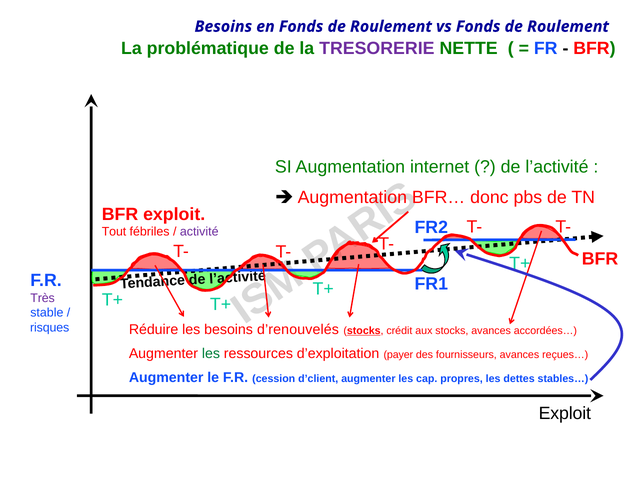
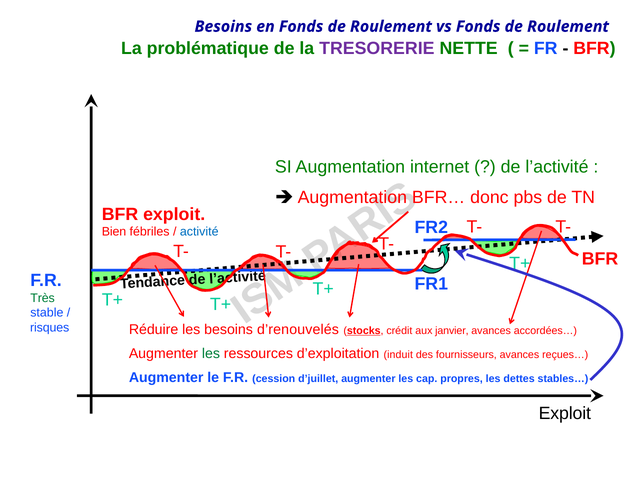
Tout: Tout -> Bien
activité colour: purple -> blue
Très colour: purple -> green
aux stocks: stocks -> janvier
payer: payer -> induit
d’client: d’client -> d’juillet
